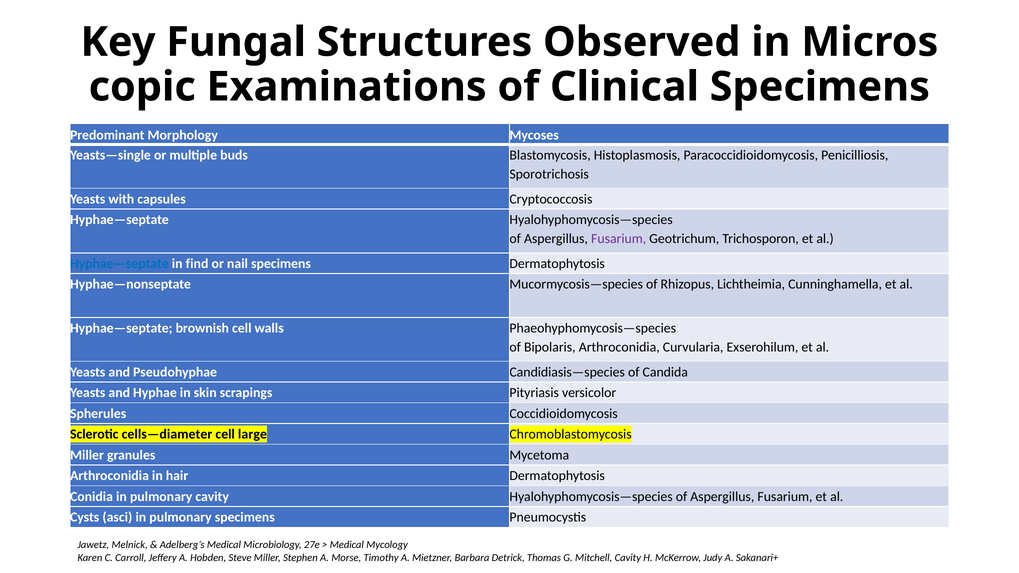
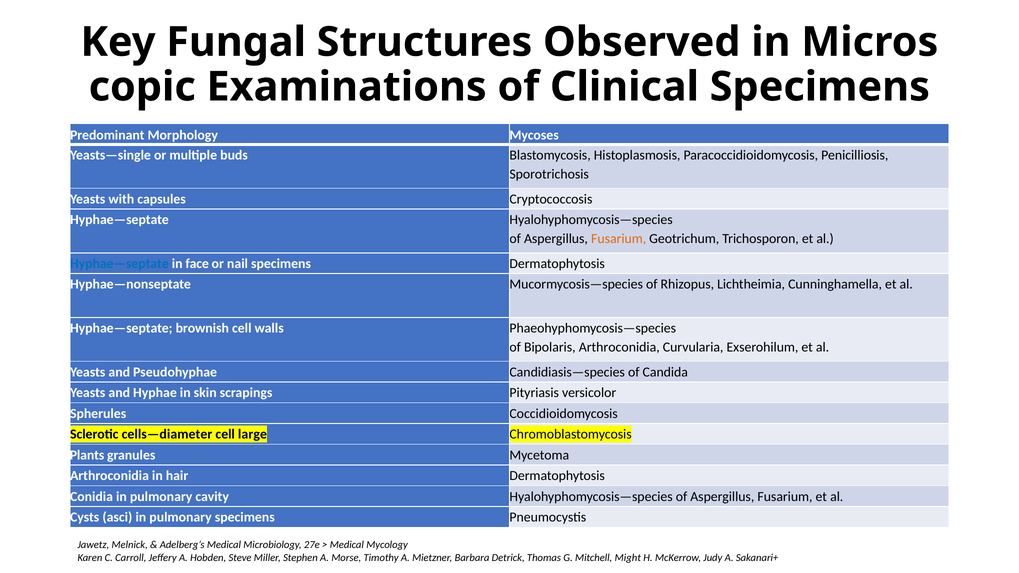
Fusarium at (619, 239) colour: purple -> orange
find: find -> face
Miller at (87, 455): Miller -> Plants
Mitchell Cavity: Cavity -> Might
